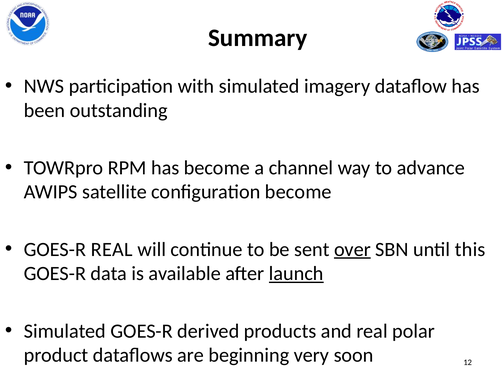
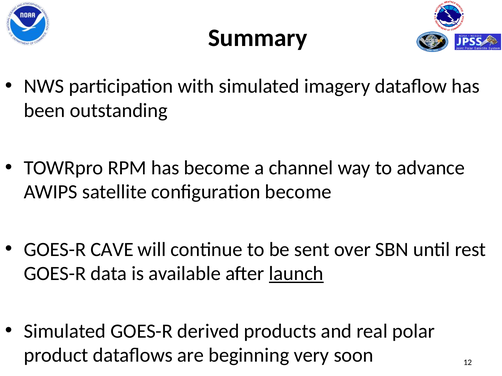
GOES-R REAL: REAL -> CAVE
over underline: present -> none
this: this -> rest
